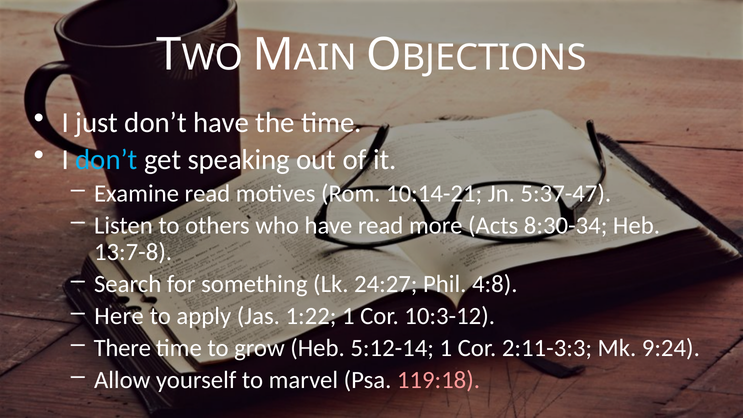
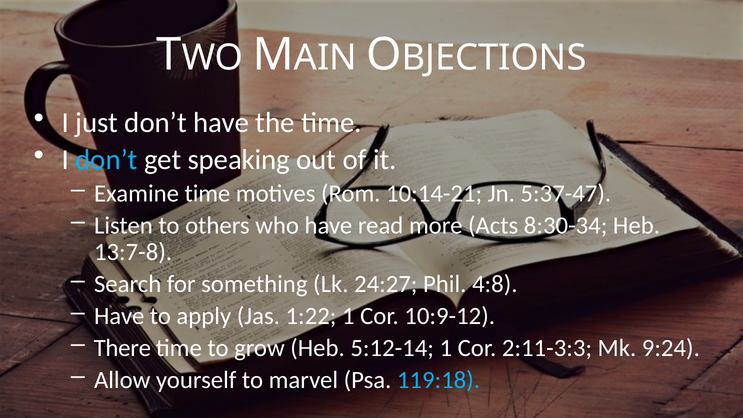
Examine read: read -> time
Here at (119, 316): Here -> Have
10:3-12: 10:3-12 -> 10:9-12
119:18 colour: pink -> light blue
